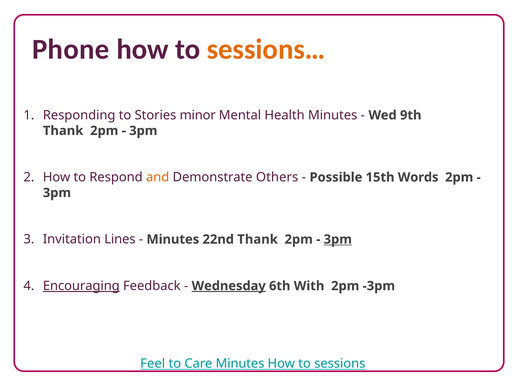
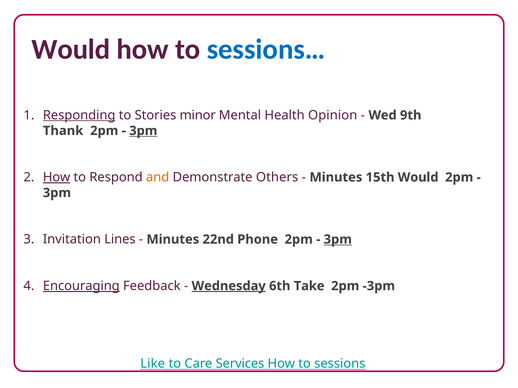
Phone at (71, 49): Phone -> Would
sessions… colour: orange -> blue
Responding underline: none -> present
Health Minutes: Minutes -> Opinion
3pm at (143, 131) underline: none -> present
How at (57, 178) underline: none -> present
Possible at (336, 178): Possible -> Minutes
15th Words: Words -> Would
22nd Thank: Thank -> Phone
With: With -> Take
Feel at (153, 364): Feel -> Like
Care Minutes: Minutes -> Services
